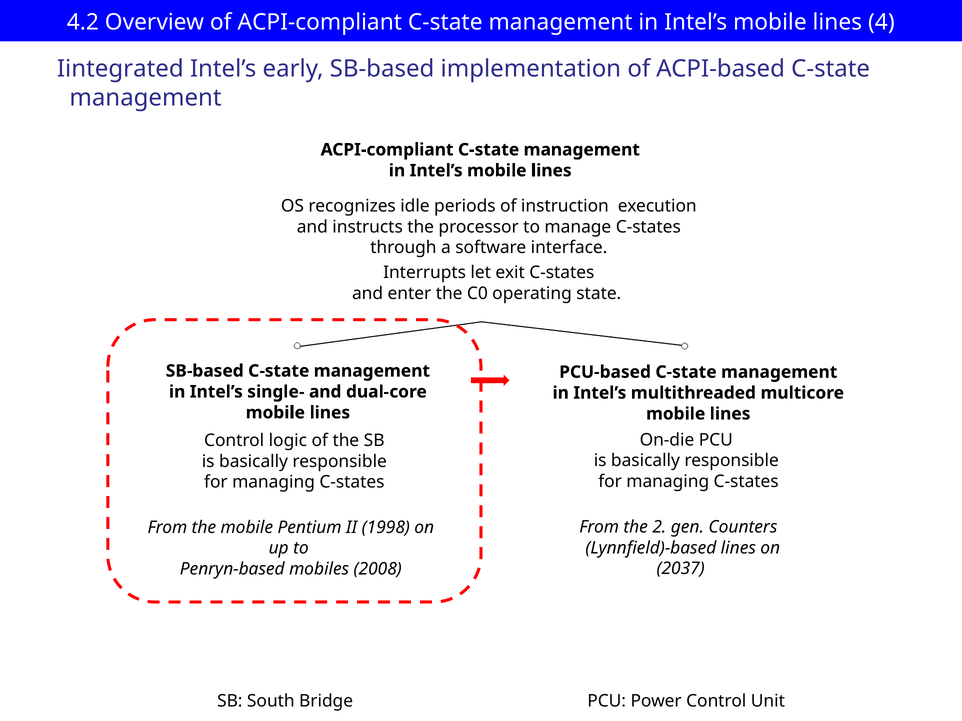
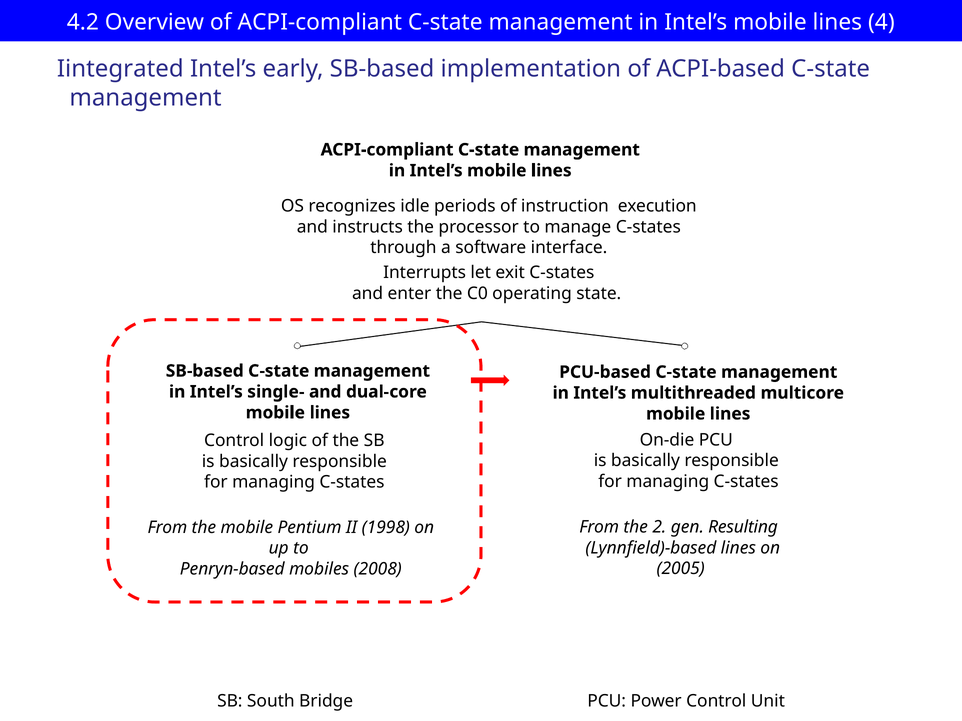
Counters: Counters -> Resulting
2037: 2037 -> 2005
